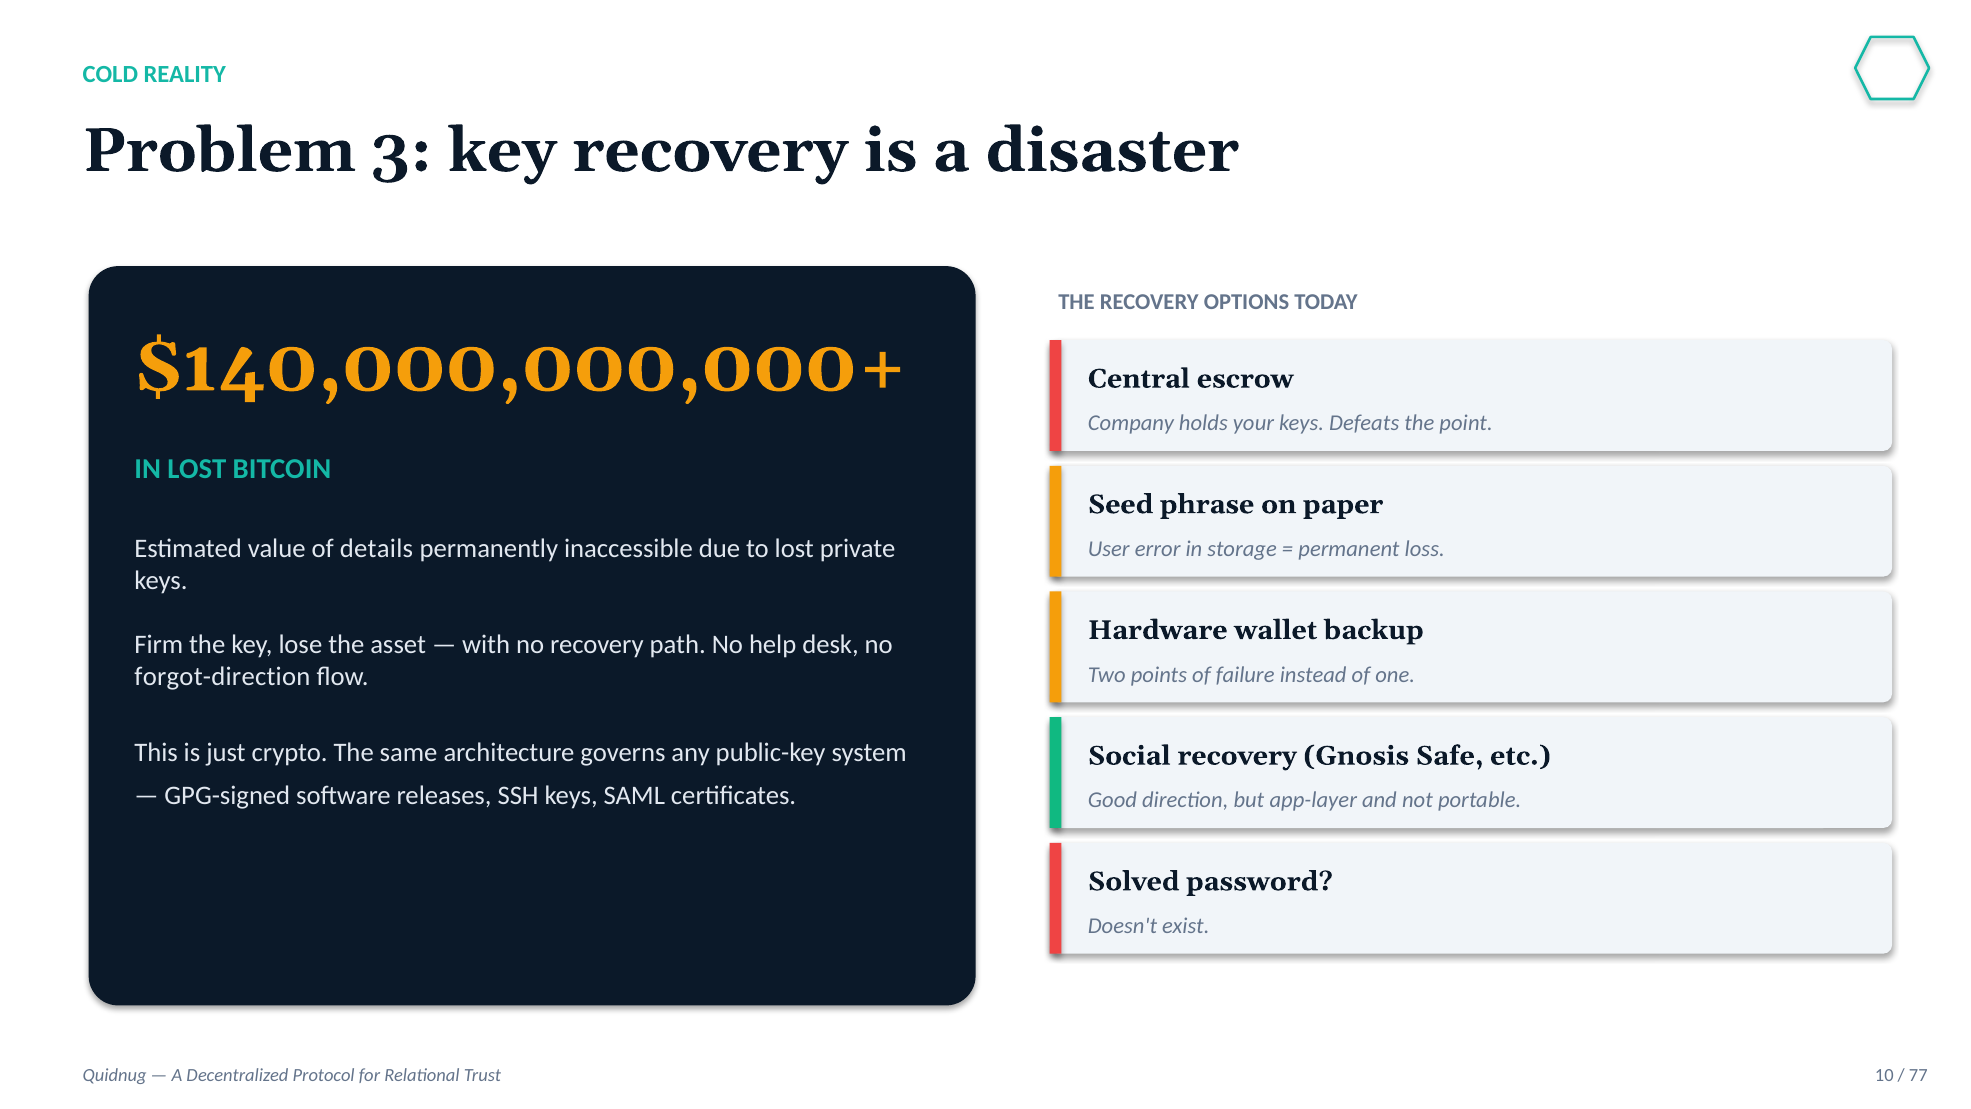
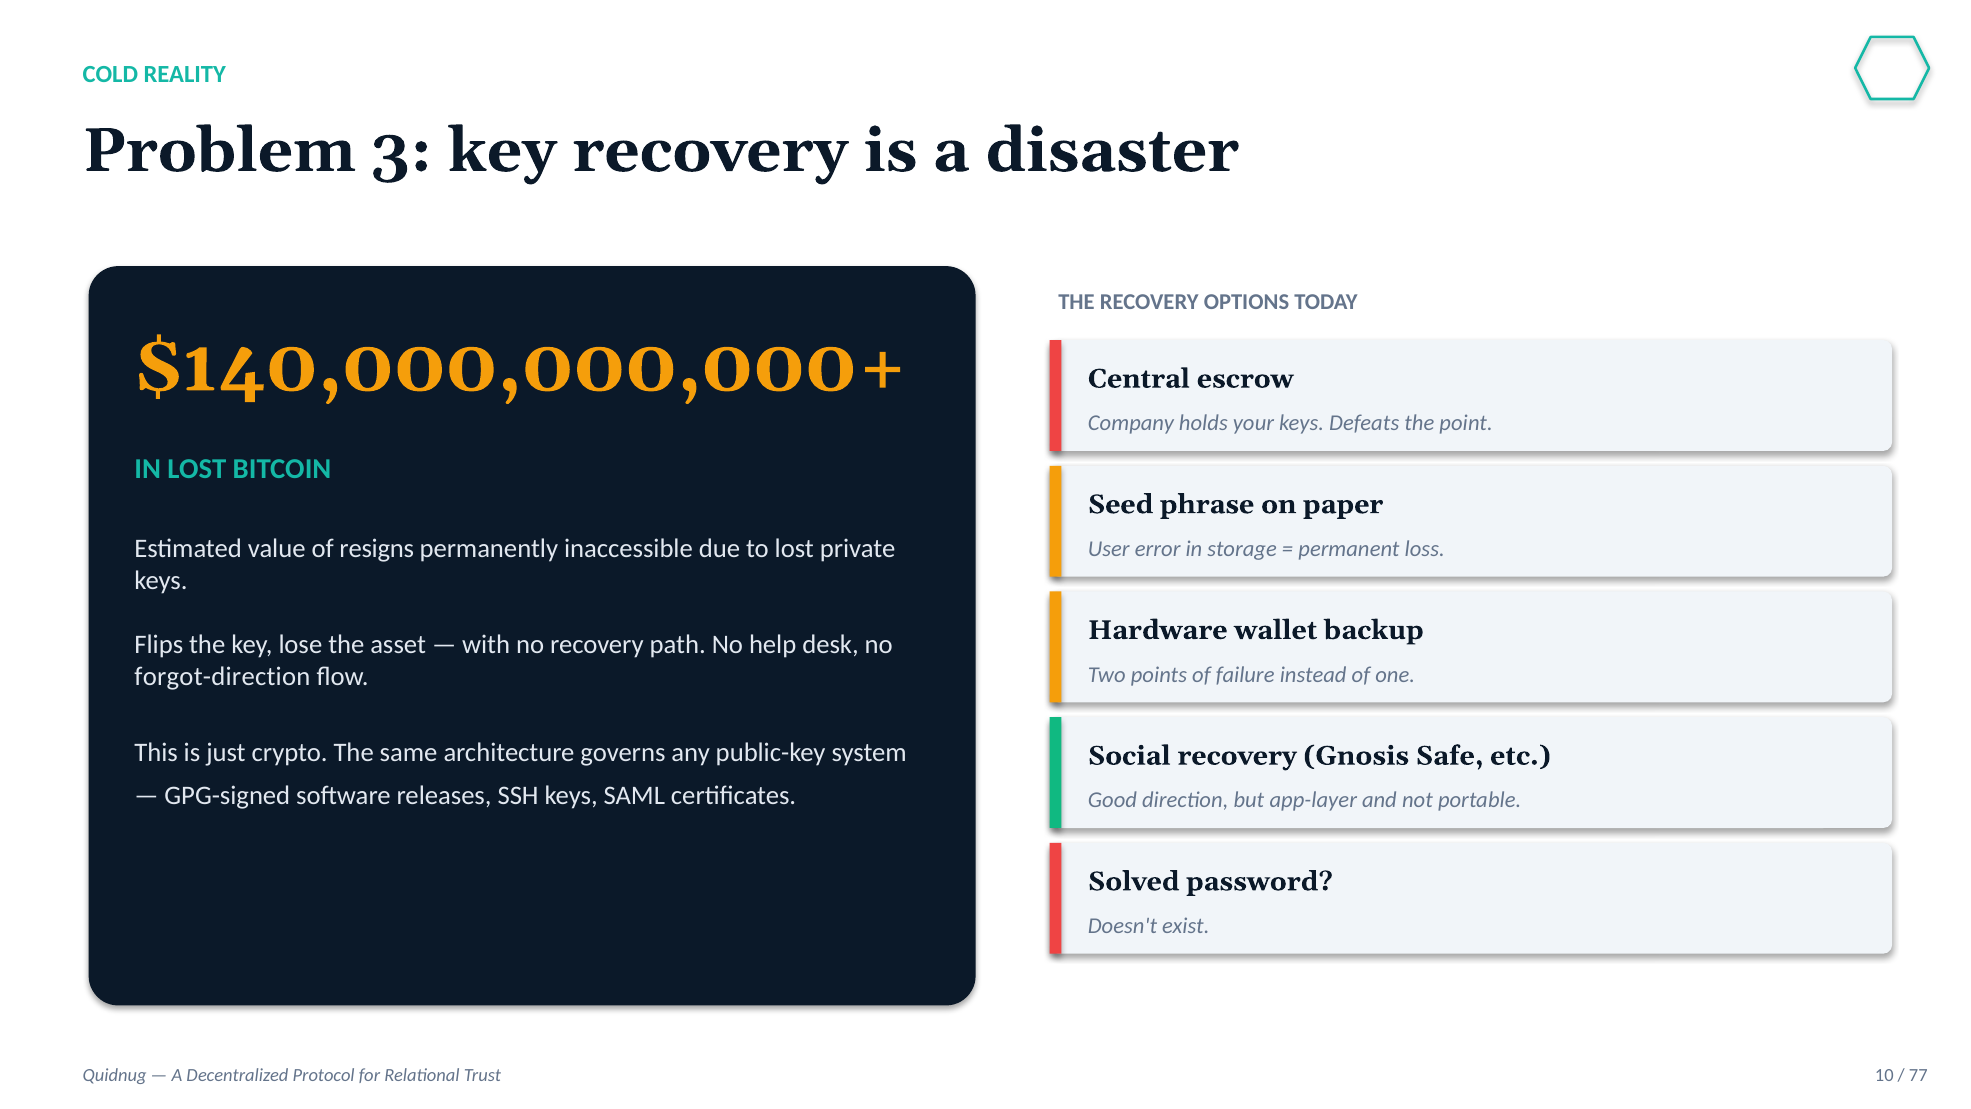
details: details -> resigns
Firm: Firm -> Flips
